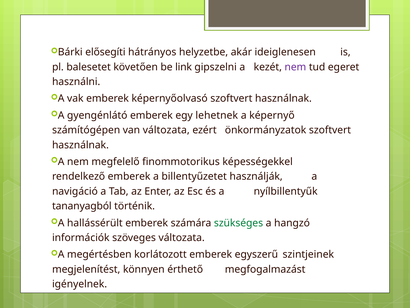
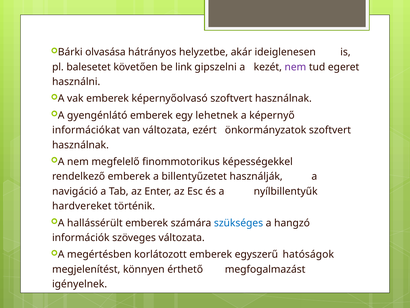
elősegíti: elősegíti -> olvasása
számítógépen: számítógépen -> információkat
tananyagból: tananyagból -> hardvereket
szükséges colour: green -> blue
szintjeinek: szintjeinek -> hatóságok
